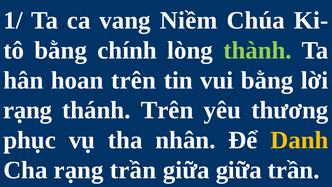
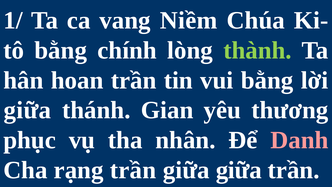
hoan trên: trên -> trần
rạng at (28, 110): rạng -> giữa
thánh Trên: Trên -> Gian
Danh colour: yellow -> pink
